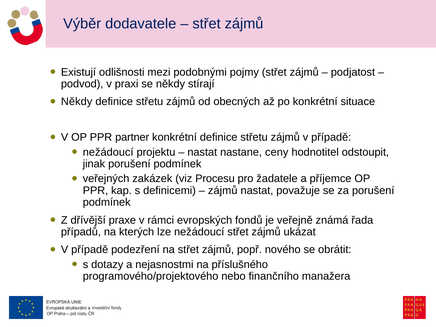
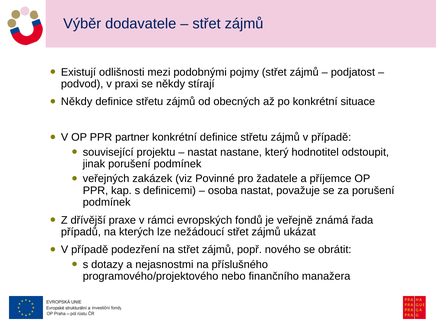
nežádoucí at (108, 152): nežádoucí -> související
ceny: ceny -> který
Procesu: Procesu -> Povinné
zájmů at (223, 191): zájmů -> osoba
